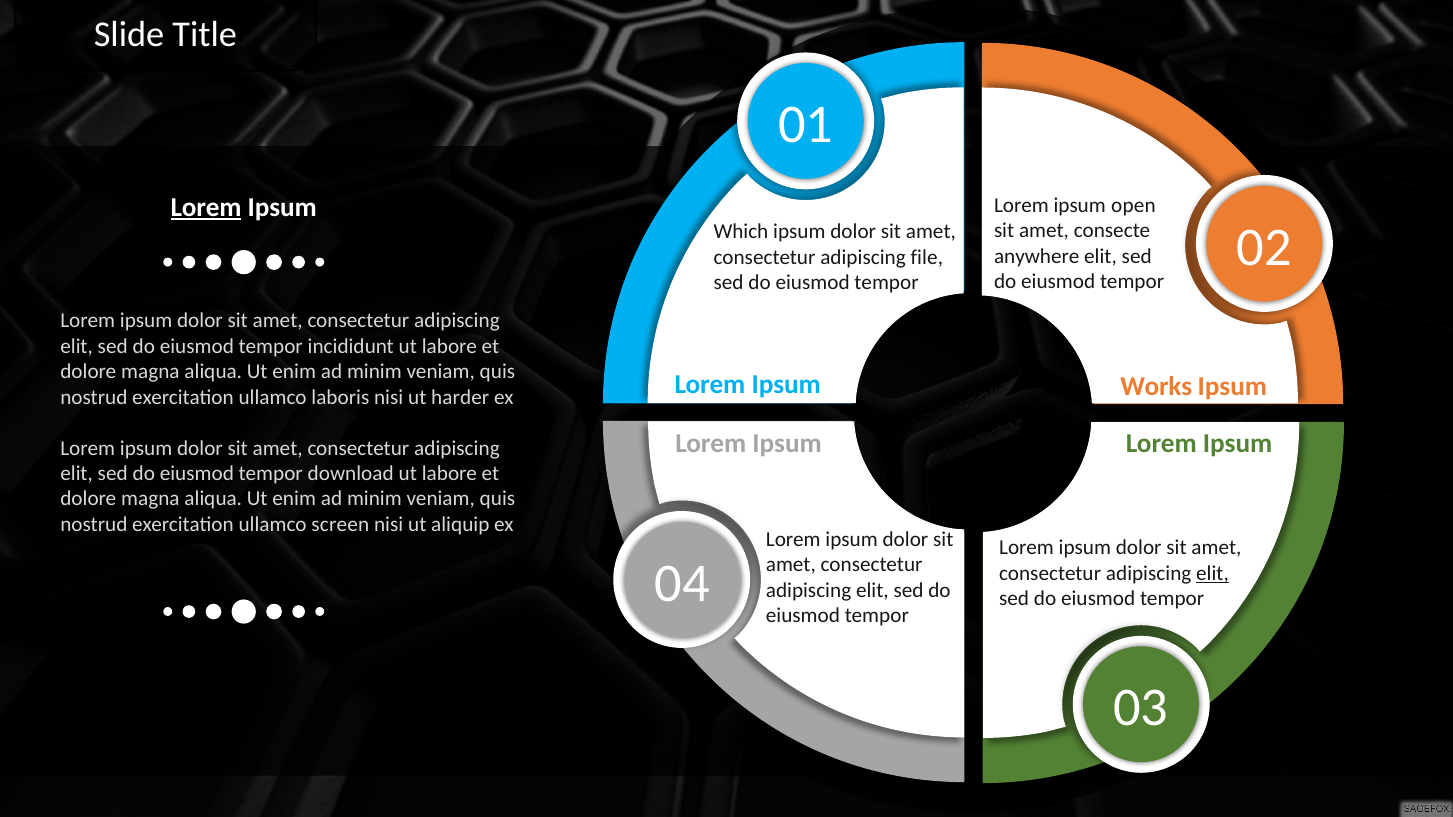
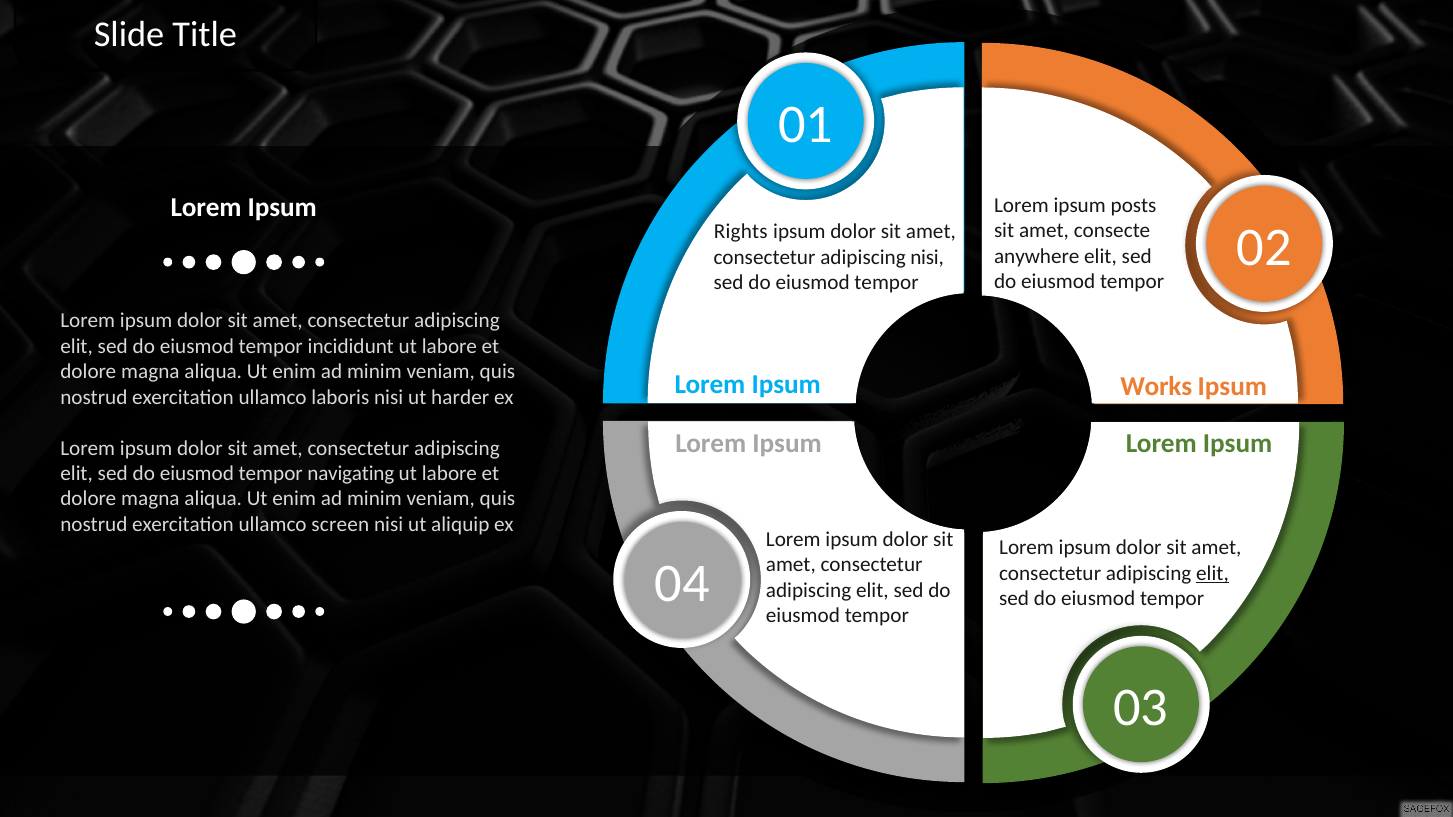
Lorem at (206, 207) underline: present -> none
open: open -> posts
Which: Which -> Rights
adipiscing file: file -> nisi
download: download -> navigating
